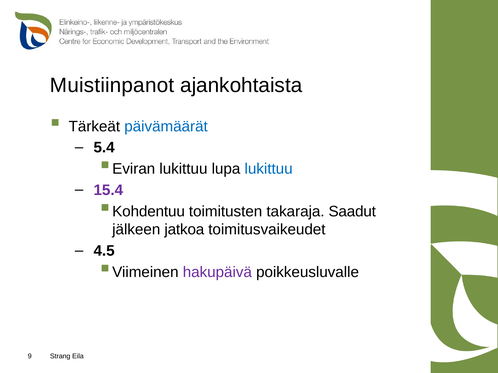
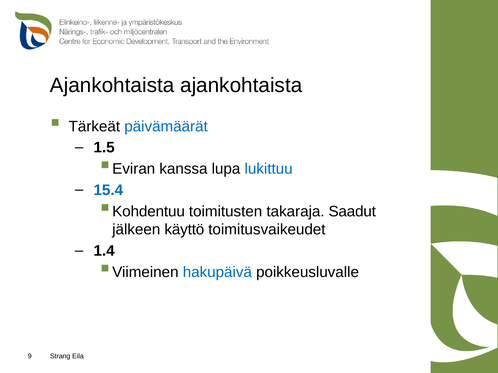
Muistiinpanot at (112, 85): Muistiinpanot -> Ajankohtaista
5.4: 5.4 -> 1.5
Eviran lukittuu: lukittuu -> kanssa
15.4 colour: purple -> blue
jatkoa: jatkoa -> käyttö
4.5: 4.5 -> 1.4
hakupäivä colour: purple -> blue
